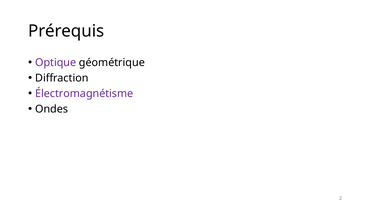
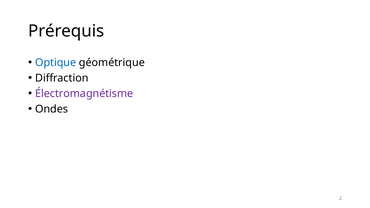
Optique colour: purple -> blue
